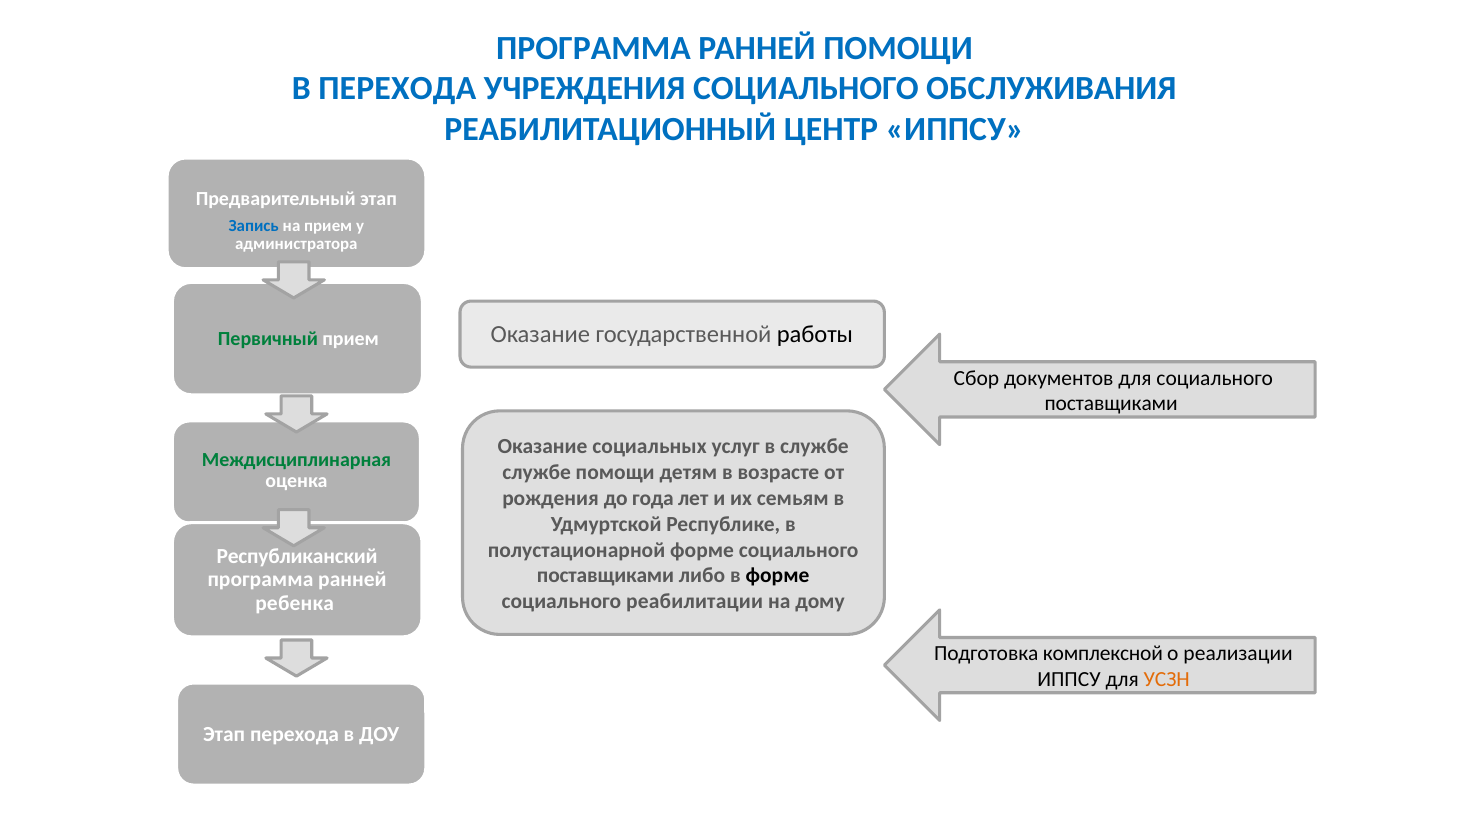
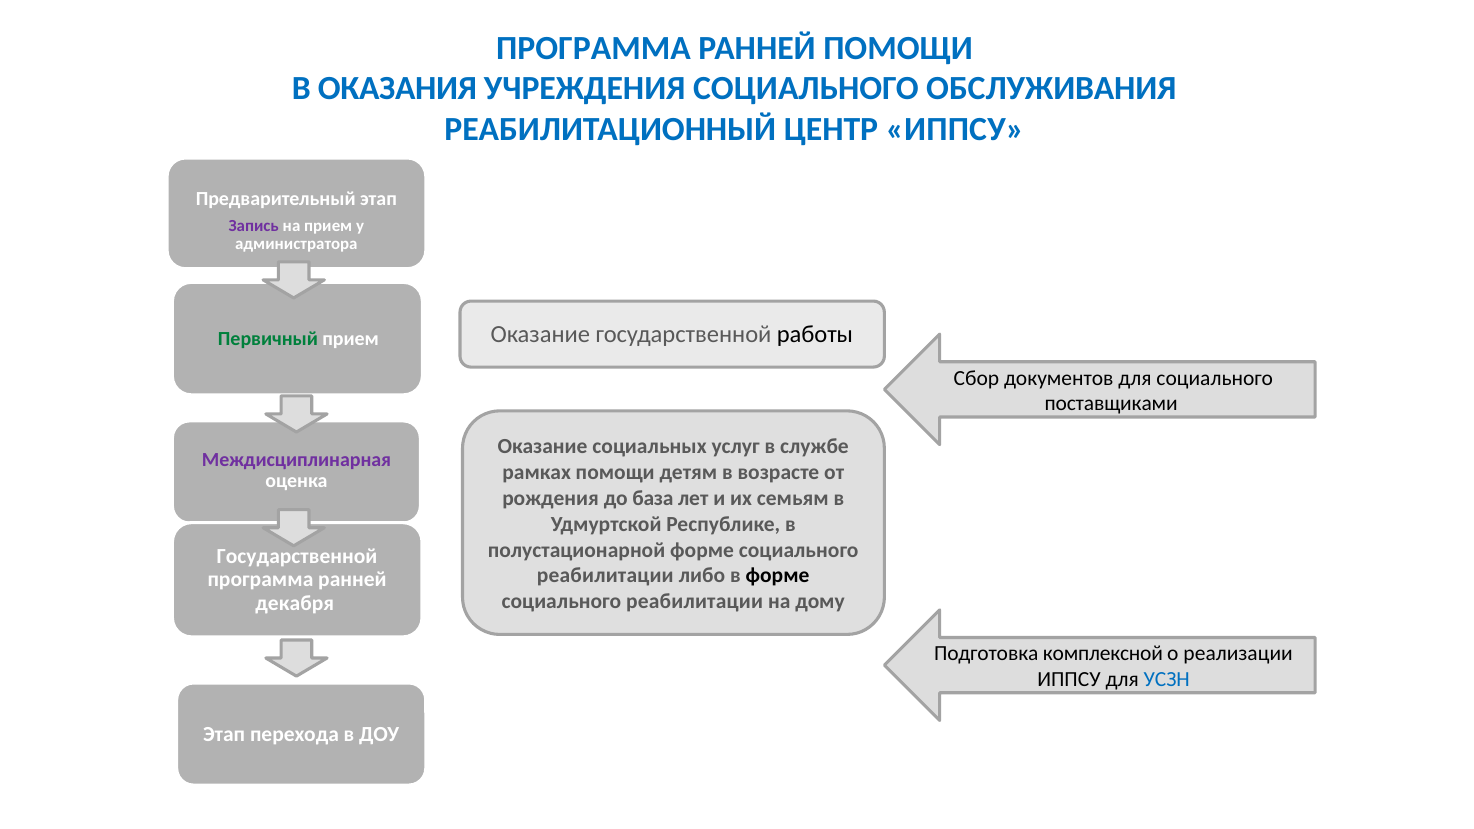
В ПЕРЕХОДА: ПЕРЕХОДА -> ОКАЗАНИЯ
Запись colour: blue -> purple
Междисциплинарная colour: green -> purple
службе at (537, 473): службе -> рамках
года: года -> база
Республиканский at (297, 557): Республиканский -> Государственной
поставщиками at (606, 576): поставщиками -> реабилитации
ребенка: ребенка -> декабря
УСЗН colour: orange -> blue
